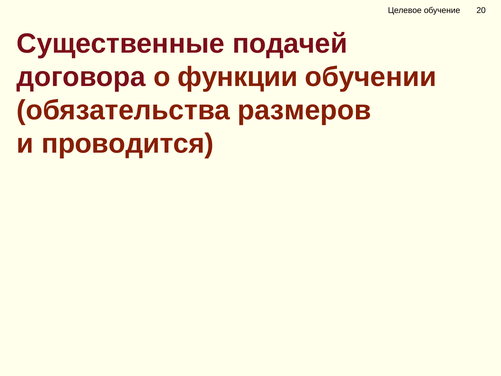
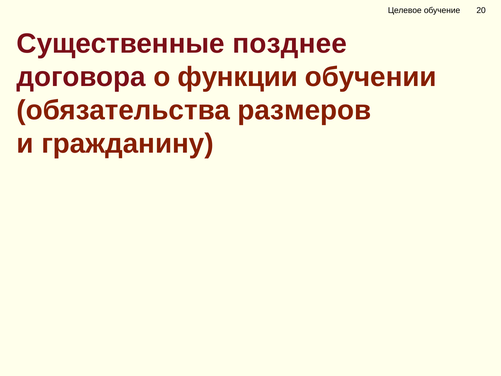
подачей: подачей -> позднее
проводится: проводится -> гражданину
